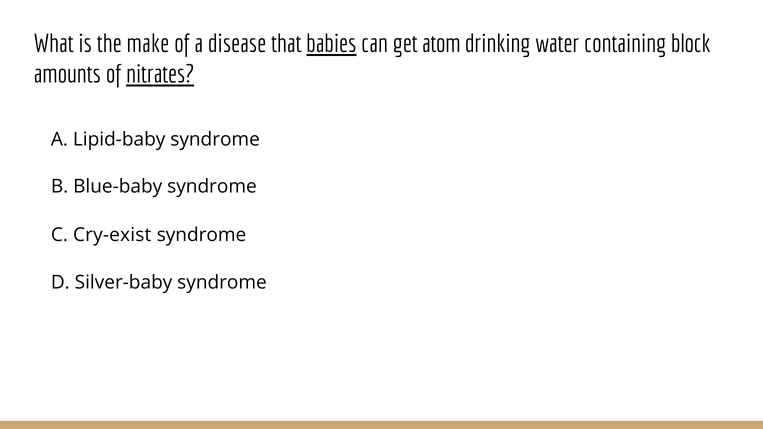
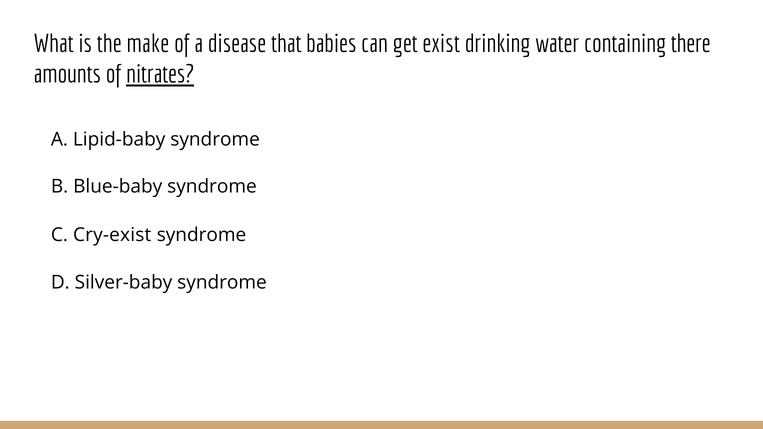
babies underline: present -> none
atom: atom -> exist
block: block -> there
